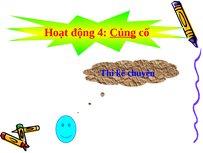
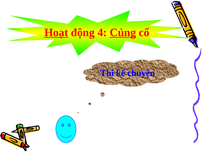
Hoạt underline: none -> present
